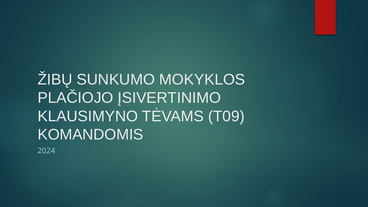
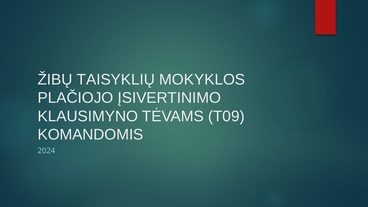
SUNKUMO: SUNKUMO -> TAISYKLIŲ
